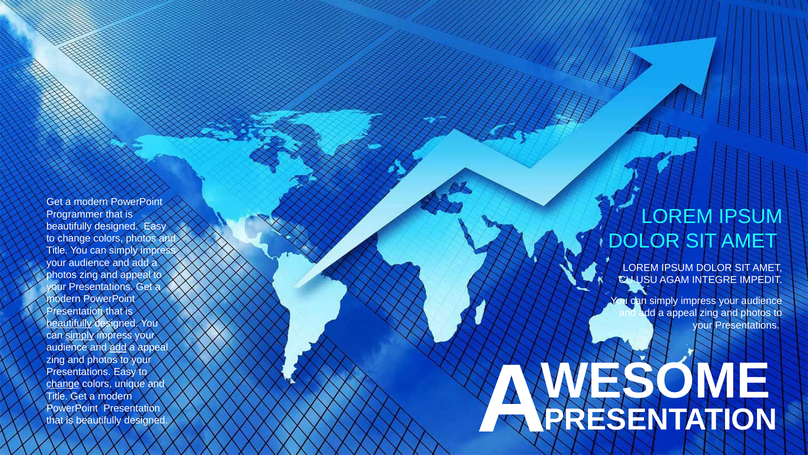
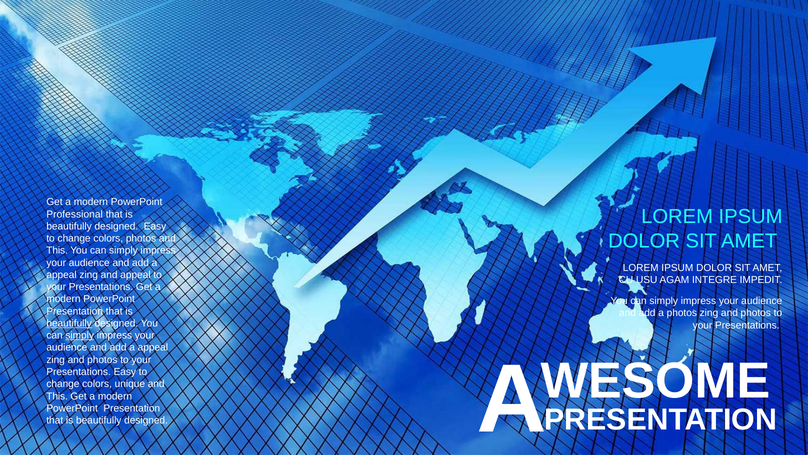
Programmer: Programmer -> Professional
Title at (57, 250): Title -> This
photos at (62, 275): photos -> appeal
appeal at (682, 313): appeal -> photos
add at (118, 347) underline: present -> none
change at (63, 384) underline: present -> none
Title at (57, 396): Title -> This
